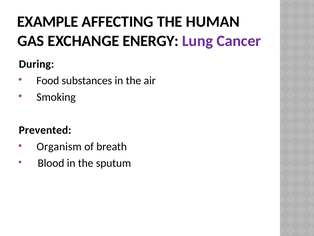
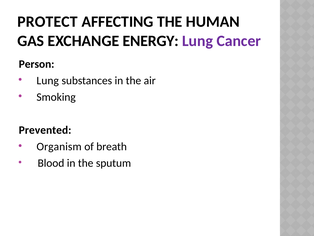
EXAMPLE: EXAMPLE -> PROTECT
During: During -> Person
Food at (48, 80): Food -> Lung
